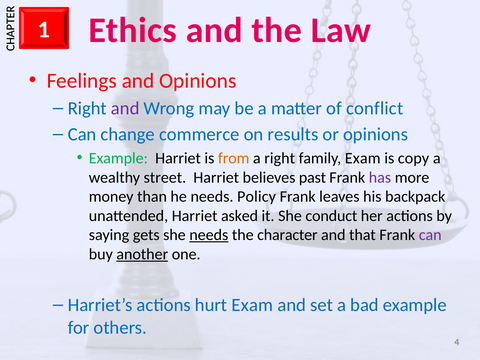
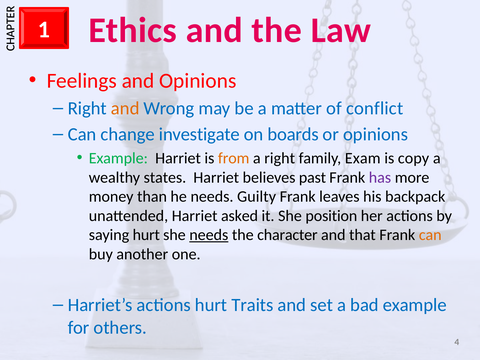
and at (125, 108) colour: purple -> orange
commerce: commerce -> investigate
results: results -> boards
street: street -> states
Policy: Policy -> Guilty
conduct: conduct -> position
saying gets: gets -> hurt
can at (430, 235) colour: purple -> orange
another underline: present -> none
hurt Exam: Exam -> Traits
